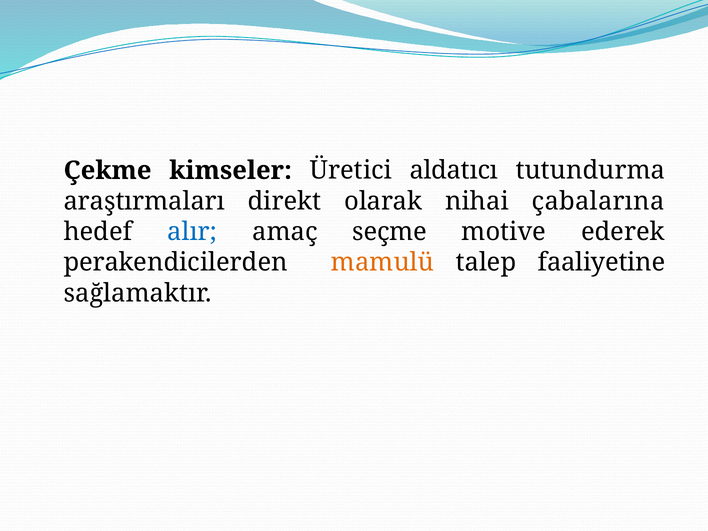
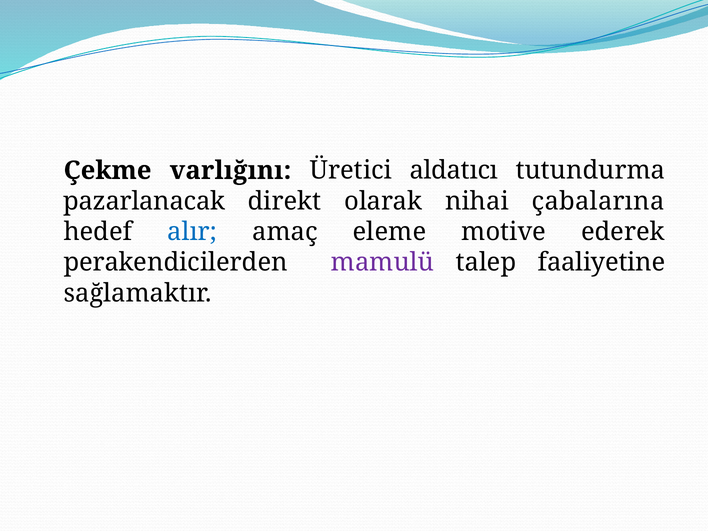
kimseler: kimseler -> varlığını
araştırmaları: araştırmaları -> pazarlanacak
seçme: seçme -> eleme
mamulü colour: orange -> purple
